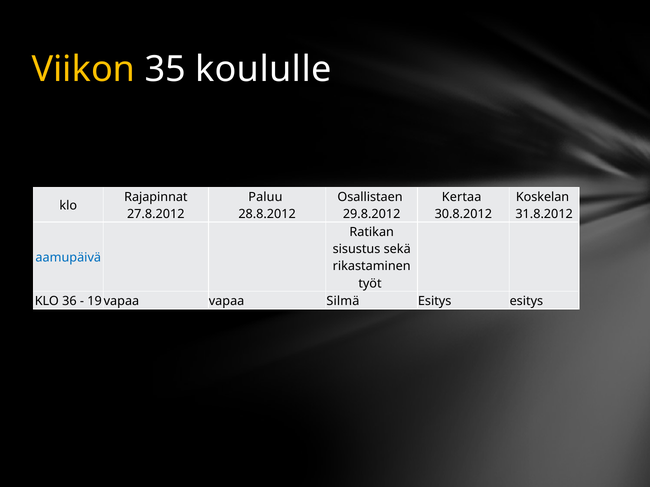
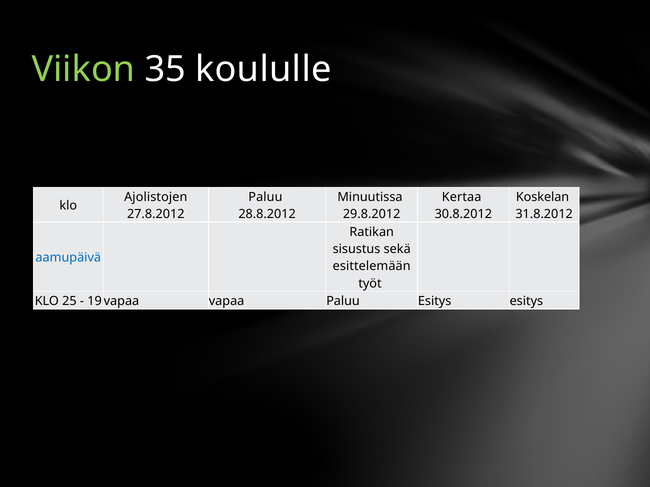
Viikon colour: yellow -> light green
Rajapinnat: Rajapinnat -> Ajolistojen
Osallistaen: Osallistaen -> Minuutissa
rikastaminen: rikastaminen -> esittelemään
36: 36 -> 25
vapaa Silmä: Silmä -> Paluu
